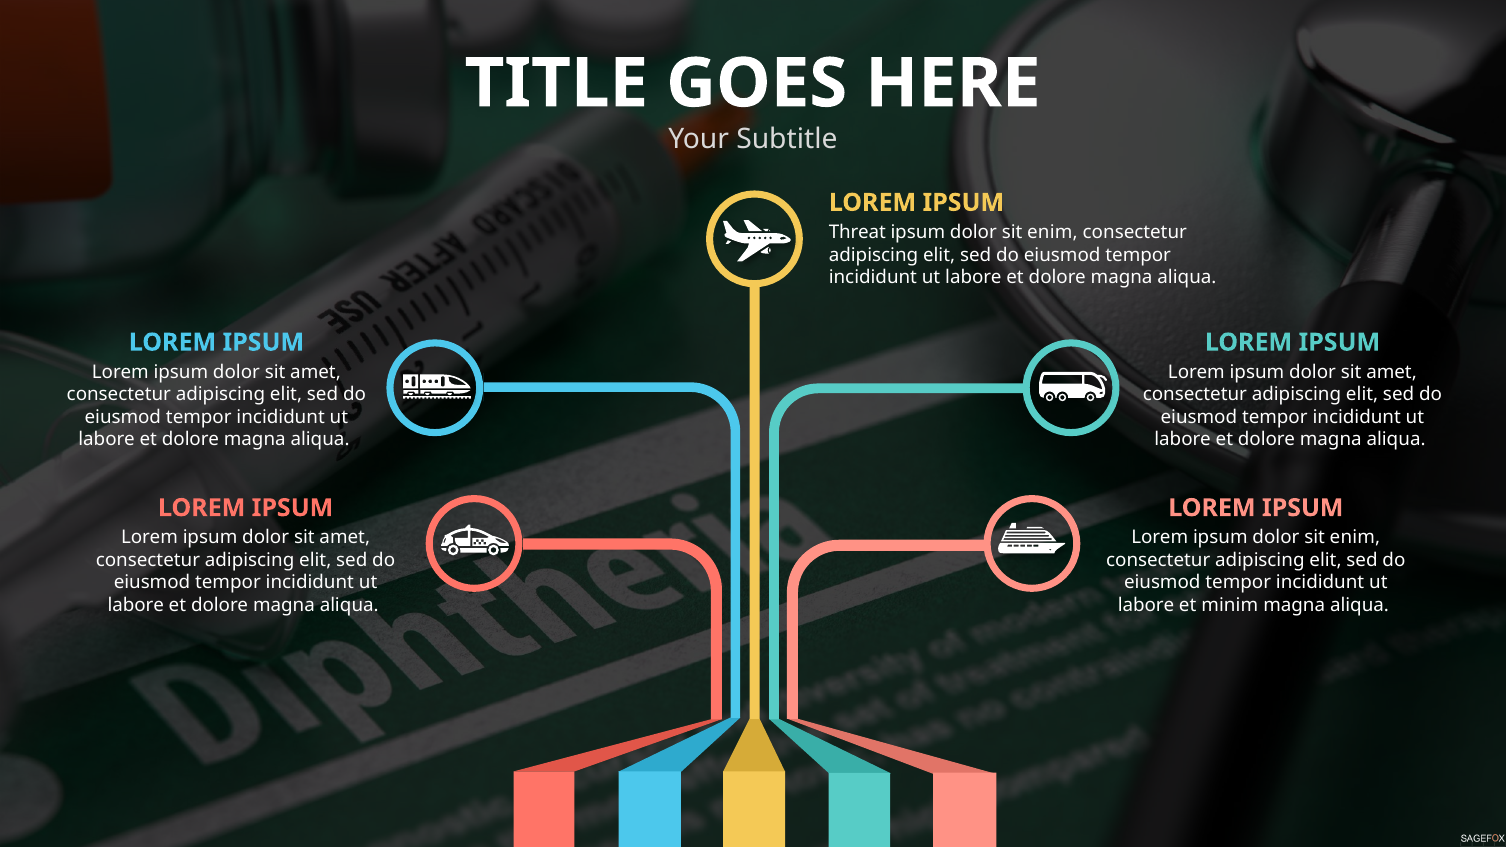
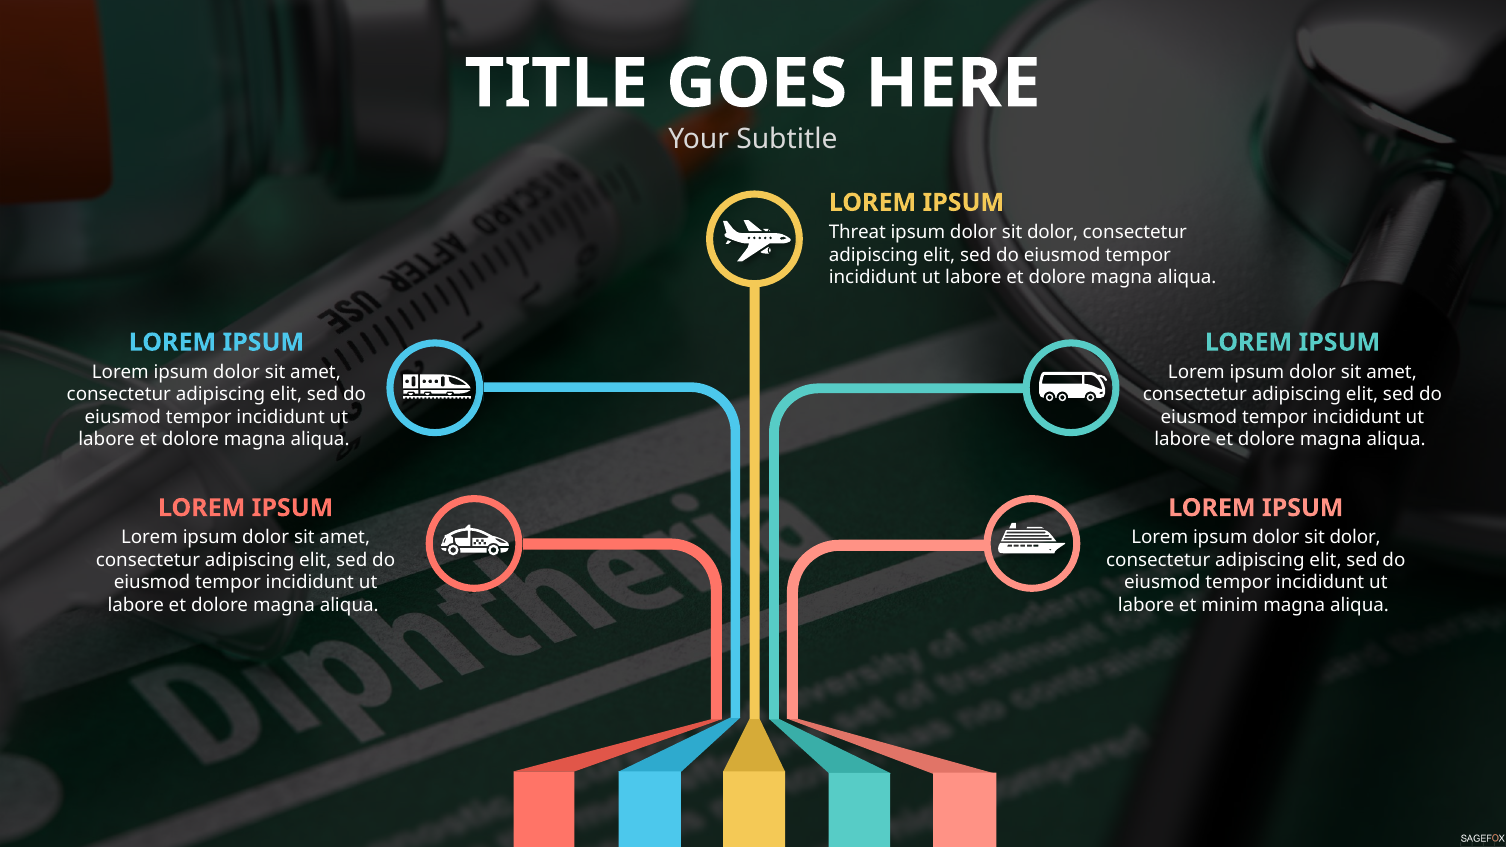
enim at (1052, 232): enim -> dolor
enim at (1355, 538): enim -> dolor
